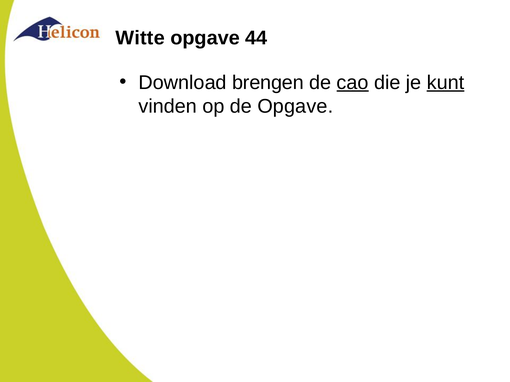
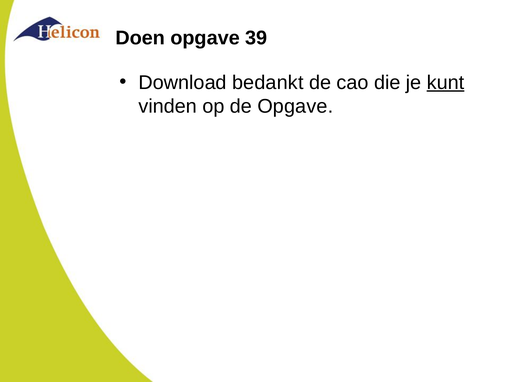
Witte: Witte -> Doen
44: 44 -> 39
brengen: brengen -> bedankt
cao underline: present -> none
